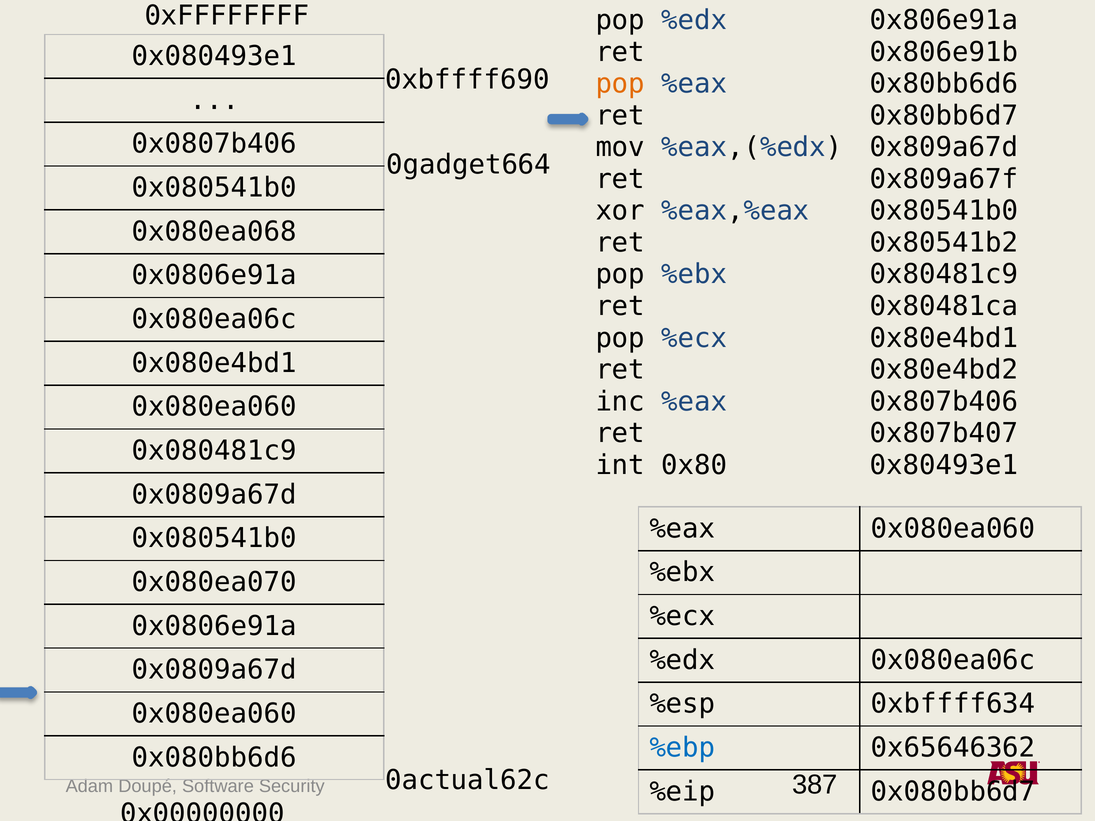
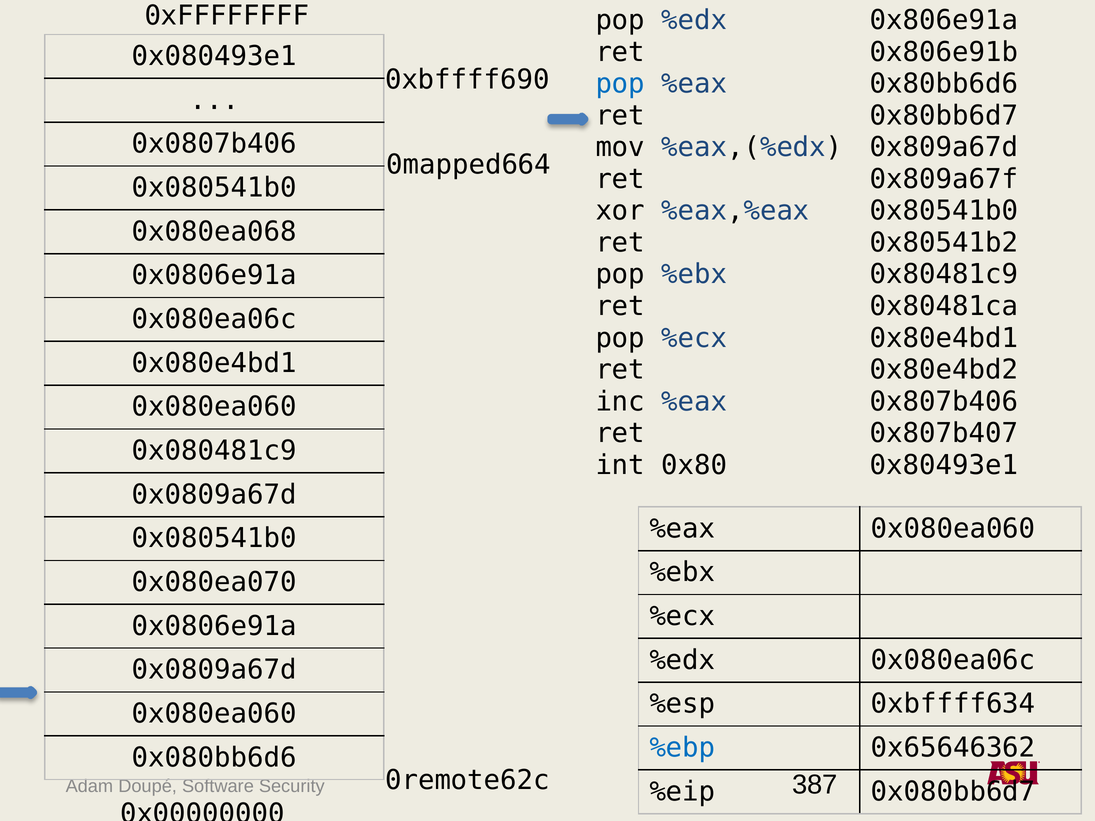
pop at (620, 84) colour: orange -> blue
0gadget664: 0gadget664 -> 0mapped664
0actual62c: 0actual62c -> 0remote62c
